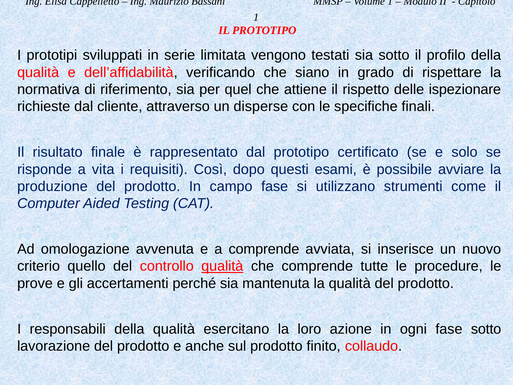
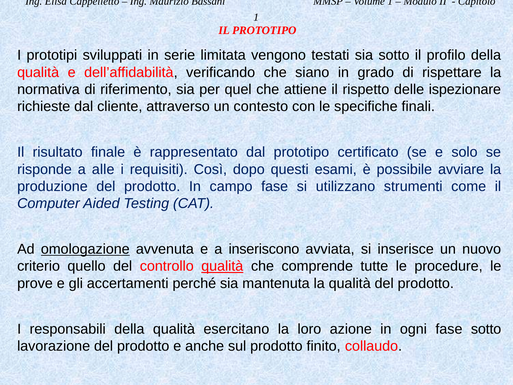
disperse: disperse -> contesto
vita: vita -> alle
omologazione underline: none -> present
a comprende: comprende -> inseriscono
